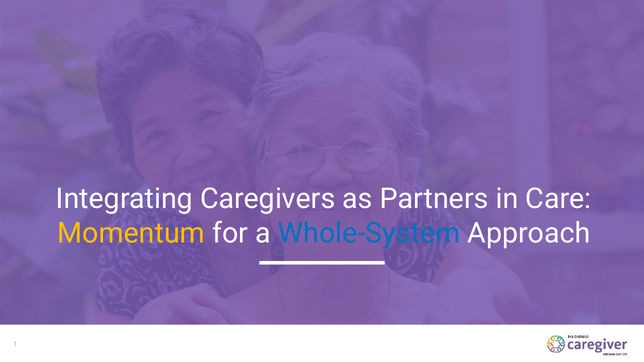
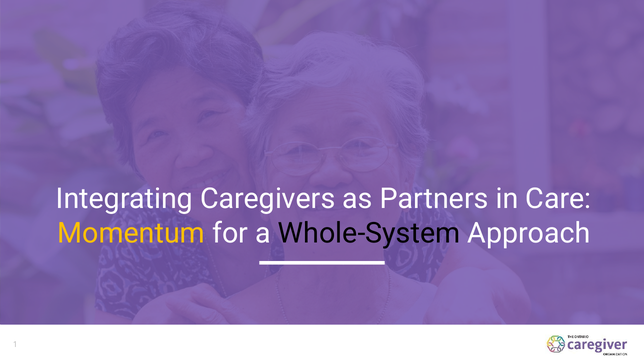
Whole-System colour: blue -> black
